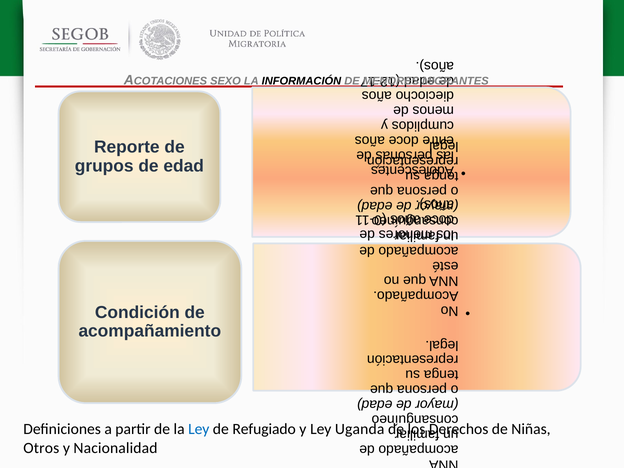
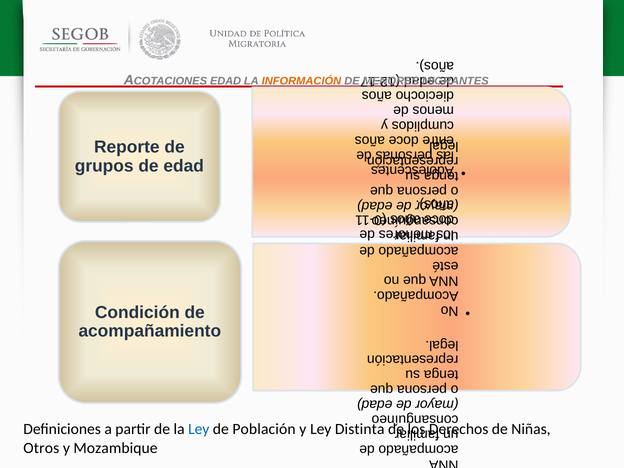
SEXO at (225, 81): SEXO -> EDAD
INFORMACIÓN colour: black -> orange
Refugiado: Refugiado -> Población
Uganda: Uganda -> Distinta
Nacionalidad: Nacionalidad -> Mozambique
